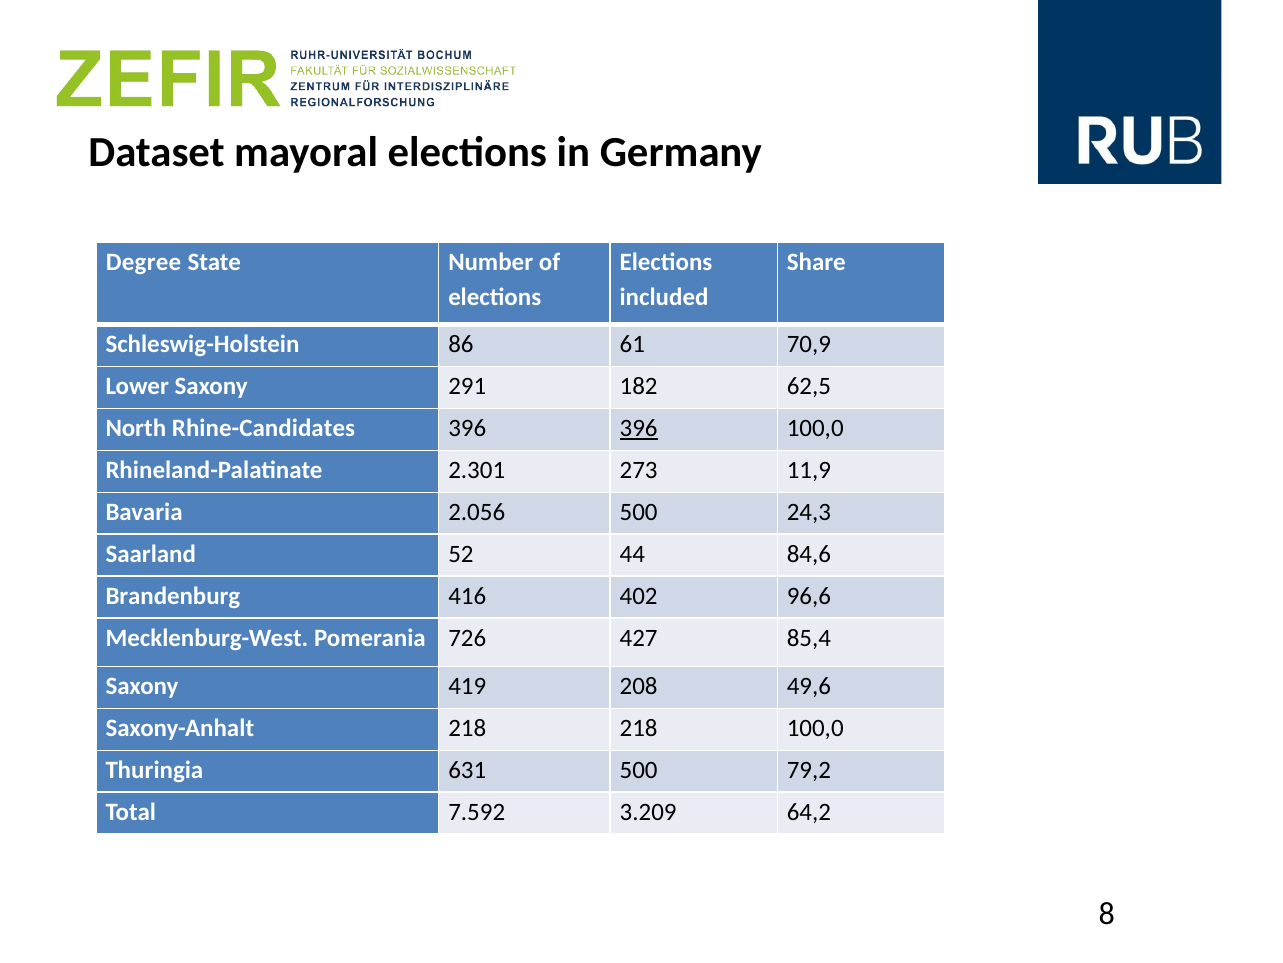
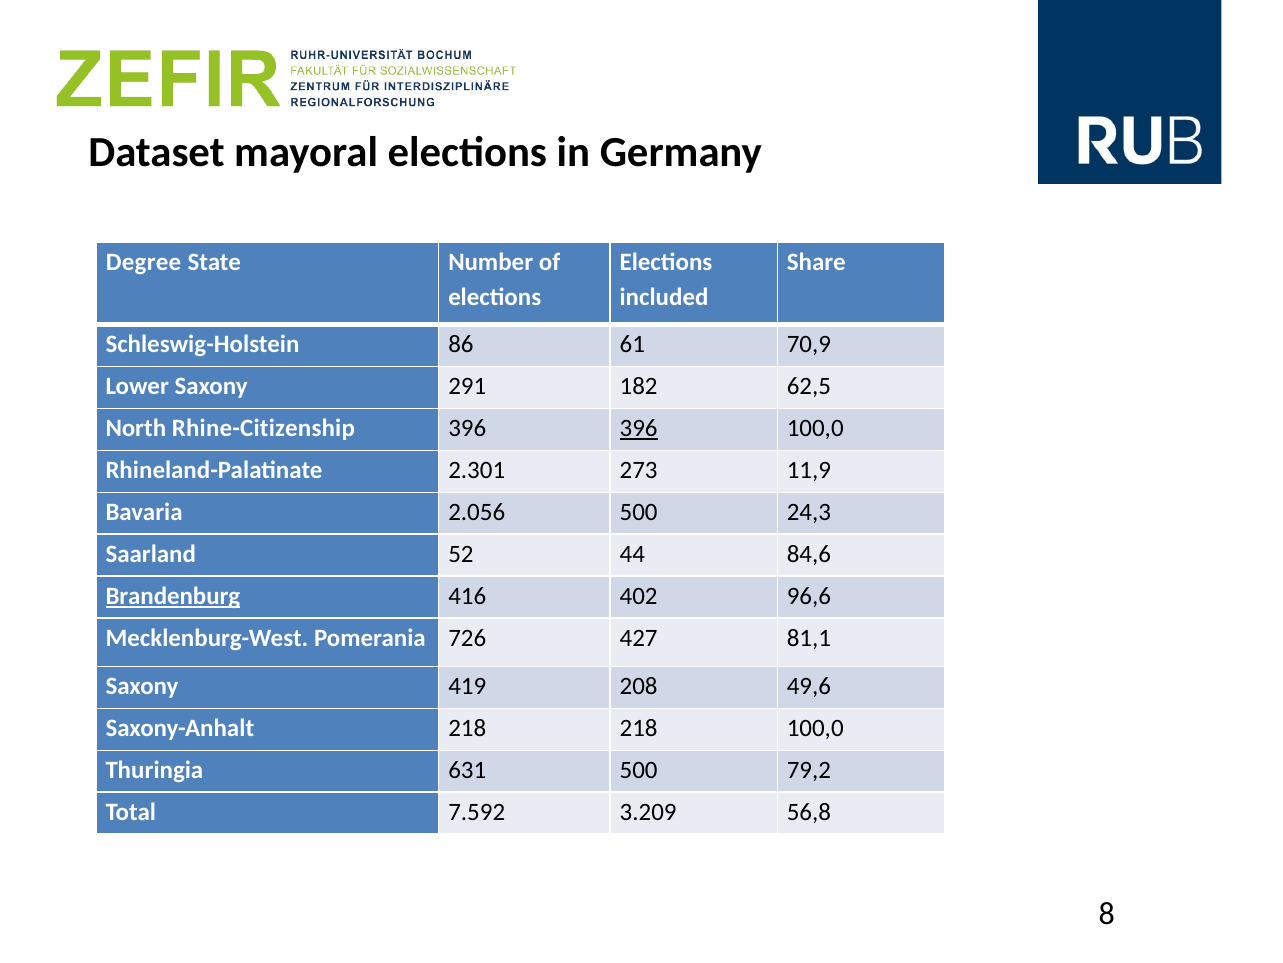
Rhine-Candidates: Rhine-Candidates -> Rhine-Citizenship
Brandenburg underline: none -> present
85,4: 85,4 -> 81,1
64,2: 64,2 -> 56,8
